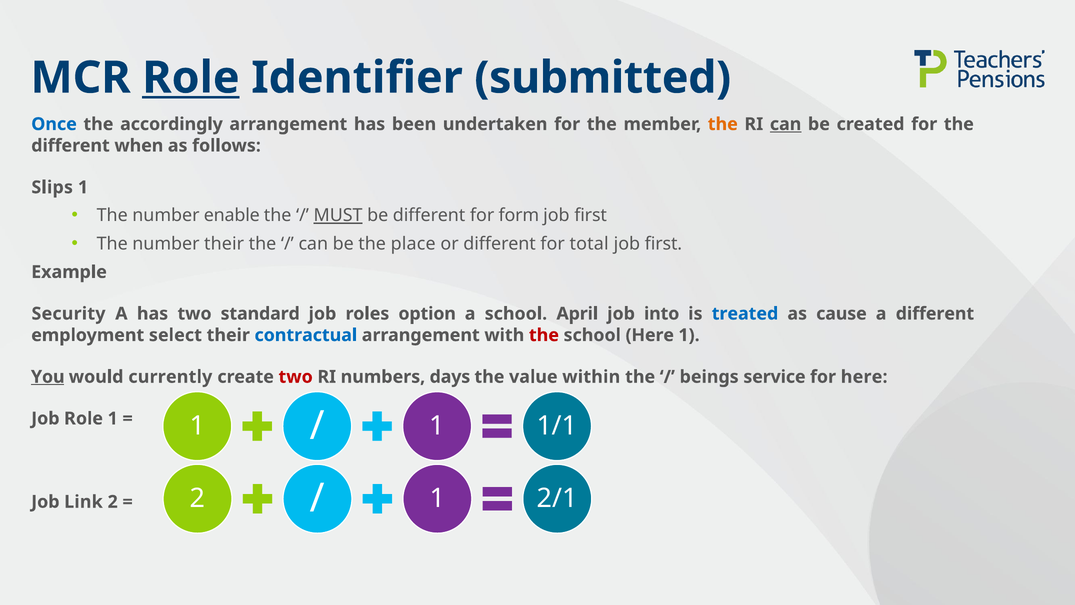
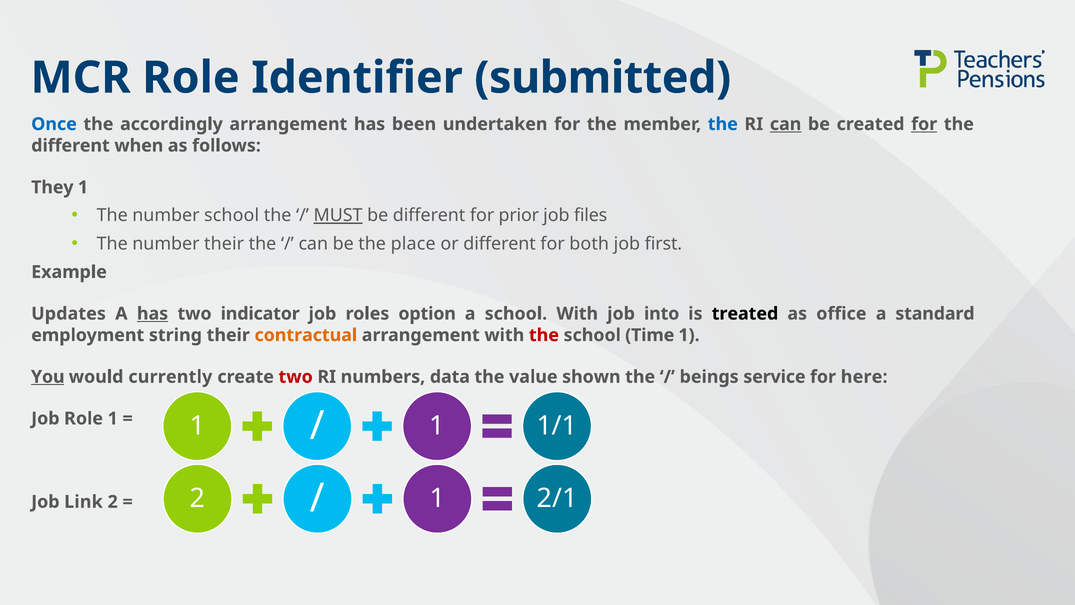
Role at (191, 78) underline: present -> none
the at (723, 124) colour: orange -> blue
for at (924, 124) underline: none -> present
Slips: Slips -> They
number enable: enable -> school
form: form -> prior
first at (591, 215): first -> files
total: total -> both
Security: Security -> Updates
has at (153, 314) underline: none -> present
standard: standard -> indicator
school April: April -> With
treated colour: blue -> black
cause: cause -> office
a different: different -> standard
select: select -> string
contractual colour: blue -> orange
school Here: Here -> Time
days: days -> data
within: within -> shown
